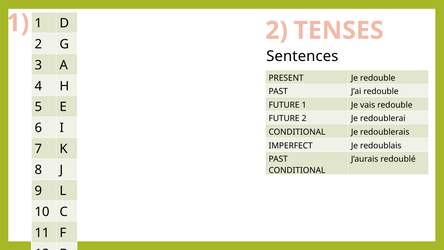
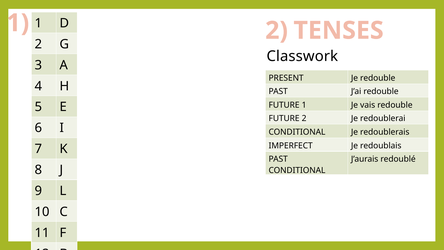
Sentences: Sentences -> Classwork
